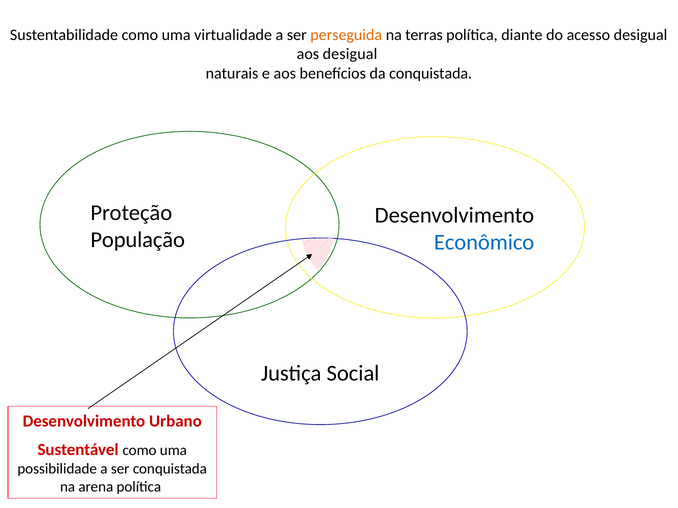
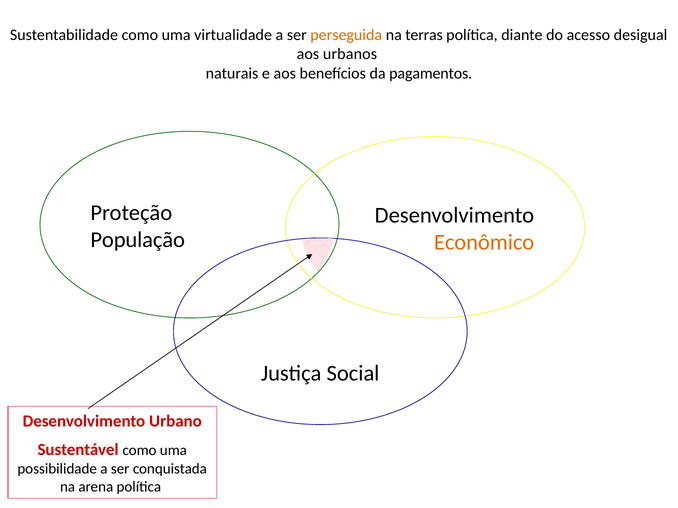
aos desigual: desigual -> urbanos
da conquistada: conquistada -> pagamentos
Econômico colour: blue -> orange
